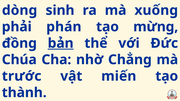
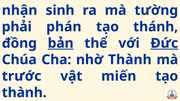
dòng: dòng -> nhận
xuống: xuống -> tường
mừng: mừng -> thánh
Đức underline: none -> present
nhờ Chẳng: Chẳng -> Thành
